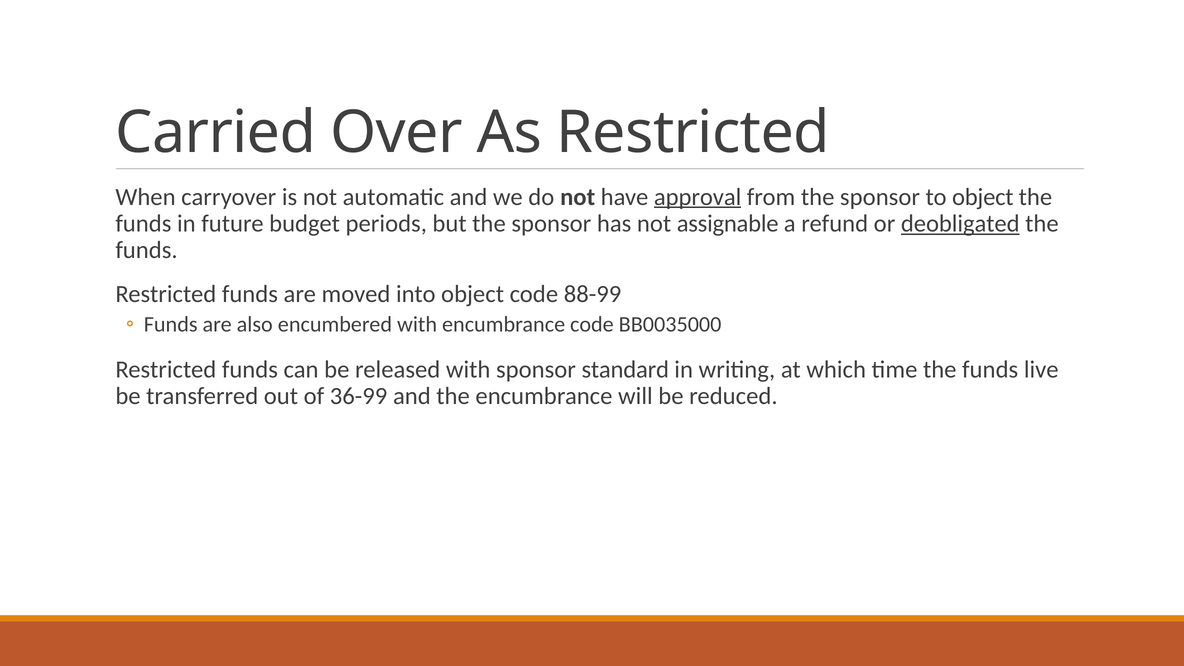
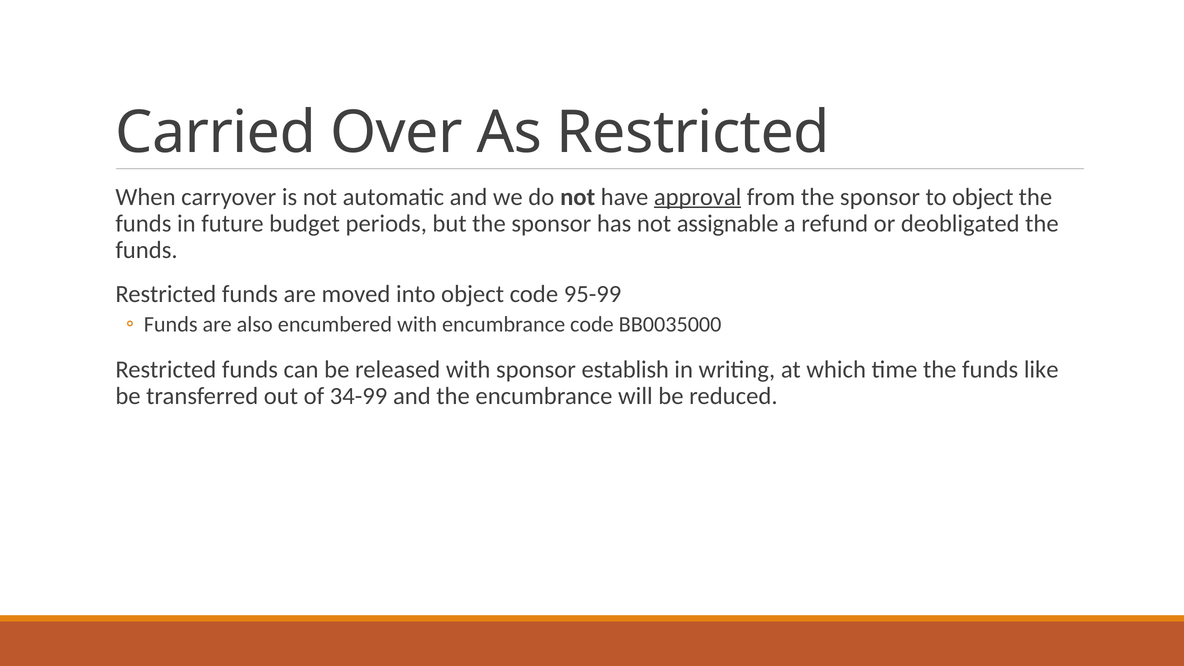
deobligated underline: present -> none
88-99: 88-99 -> 95-99
standard: standard -> establish
live: live -> like
36-99: 36-99 -> 34-99
